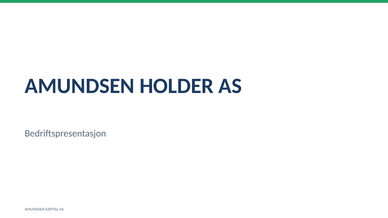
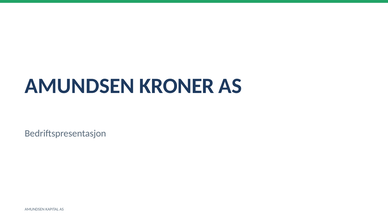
HOLDER: HOLDER -> KRONER
